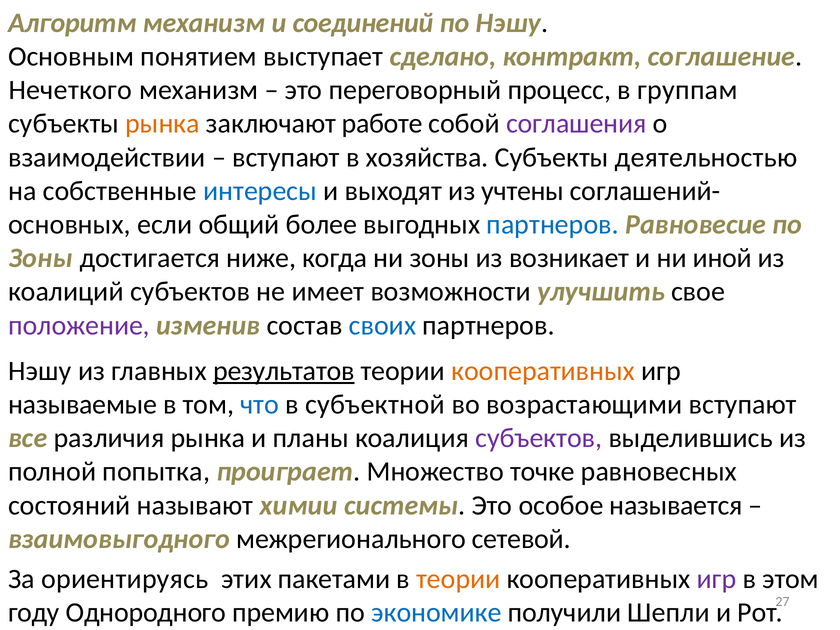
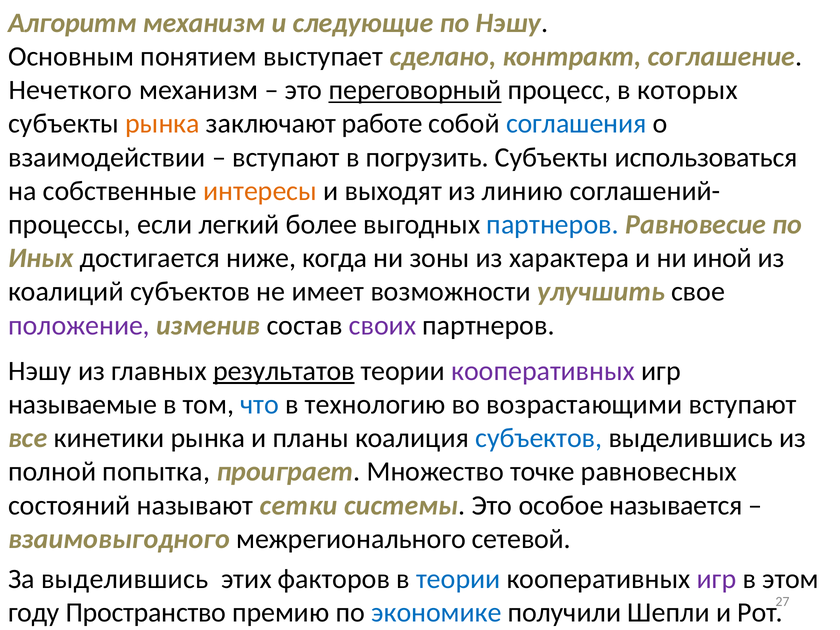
соединений: соединений -> следующие
переговорный underline: none -> present
группам: группам -> которых
соглашения colour: purple -> blue
хозяйства: хозяйства -> погрузить
деятельностью: деятельностью -> использоваться
интересы colour: blue -> orange
учтены: учтены -> линию
основных: основных -> процессы
общий: общий -> легкий
Зоны at (41, 258): Зоны -> Иных
возникает: возникает -> характера
своих colour: blue -> purple
кооперативных at (543, 371) colour: orange -> purple
субъектной: субъектной -> технологию
различия: различия -> кинетики
субъектов at (539, 438) colour: purple -> blue
химии: химии -> сетки
За ориентируясь: ориентируясь -> выделившись
пакетами: пакетами -> факторов
теории at (458, 579) colour: orange -> blue
Однородного: Однородного -> Пространство
